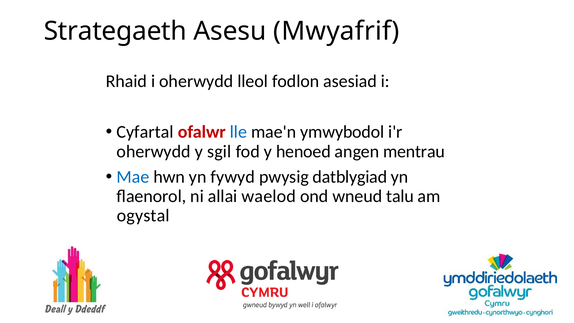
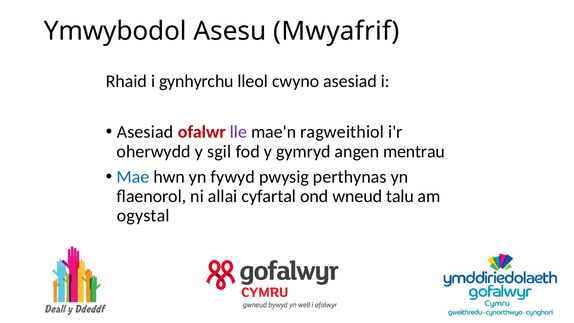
Strategaeth: Strategaeth -> Ymwybodol
i oherwydd: oherwydd -> gynhyrchu
fodlon: fodlon -> cwyno
Cyfartal at (145, 132): Cyfartal -> Asesiad
lle colour: blue -> purple
ymwybodol: ymwybodol -> ragweithiol
henoed: henoed -> gymryd
datblygiad: datblygiad -> perthynas
waelod: waelod -> cyfartal
